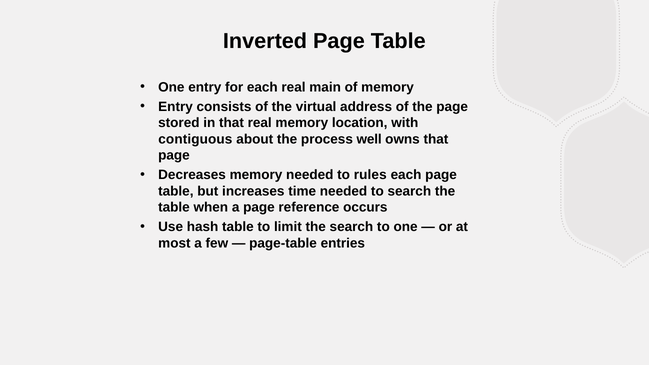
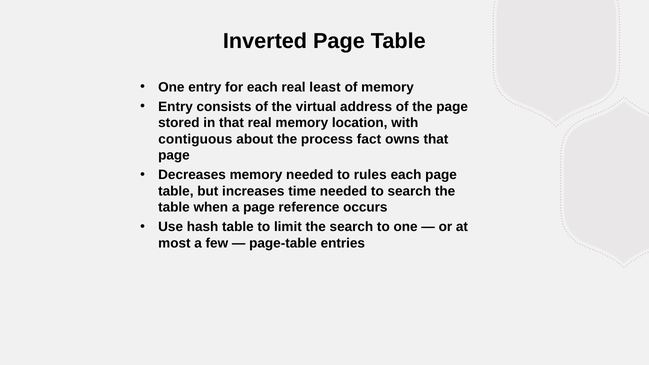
main: main -> least
well: well -> fact
